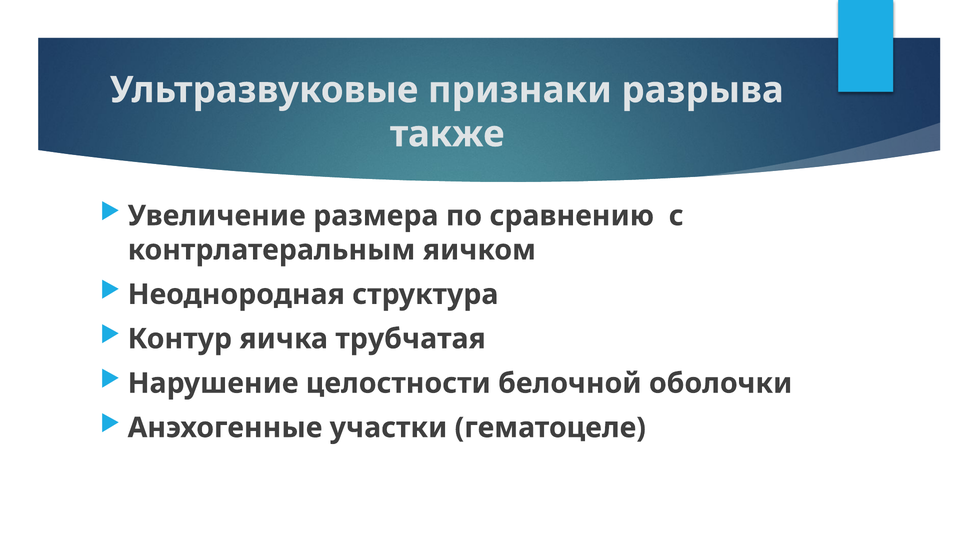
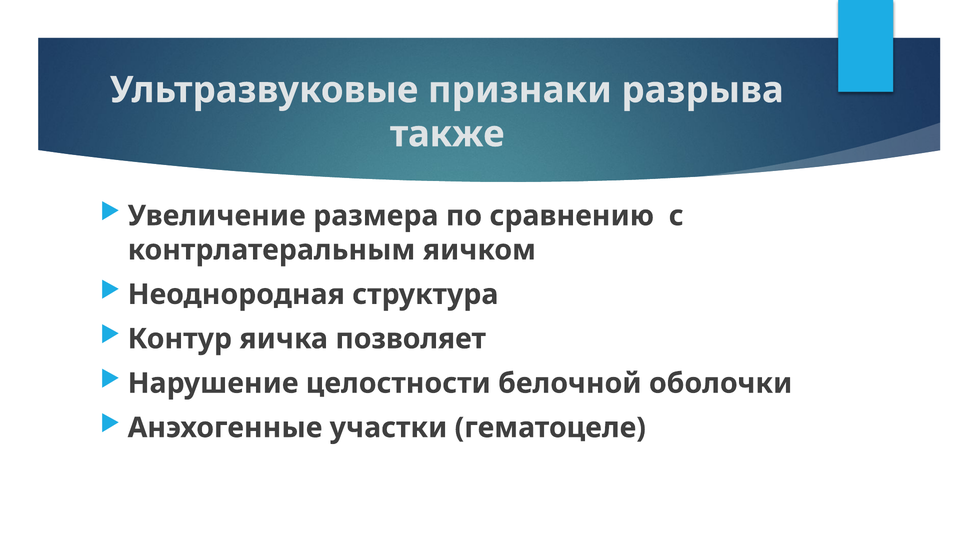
трубчатая: трубчатая -> позволяет
